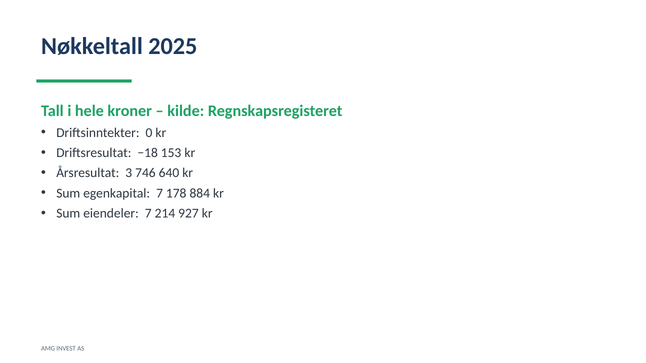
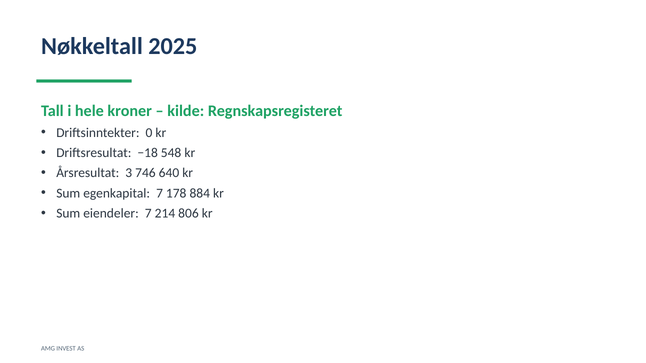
153: 153 -> 548
927: 927 -> 806
